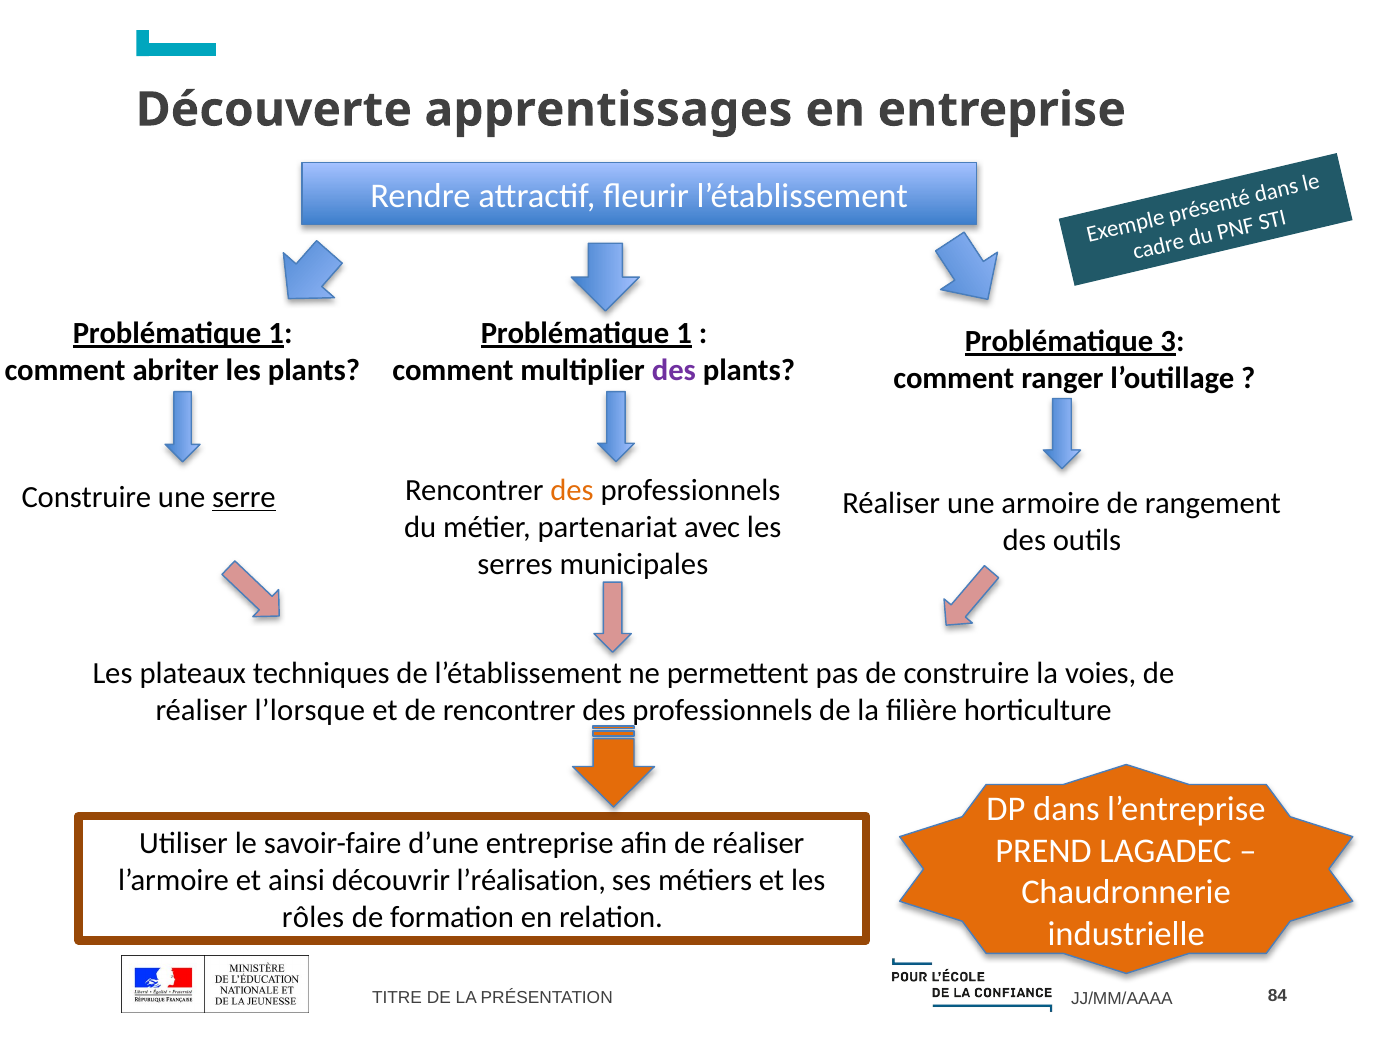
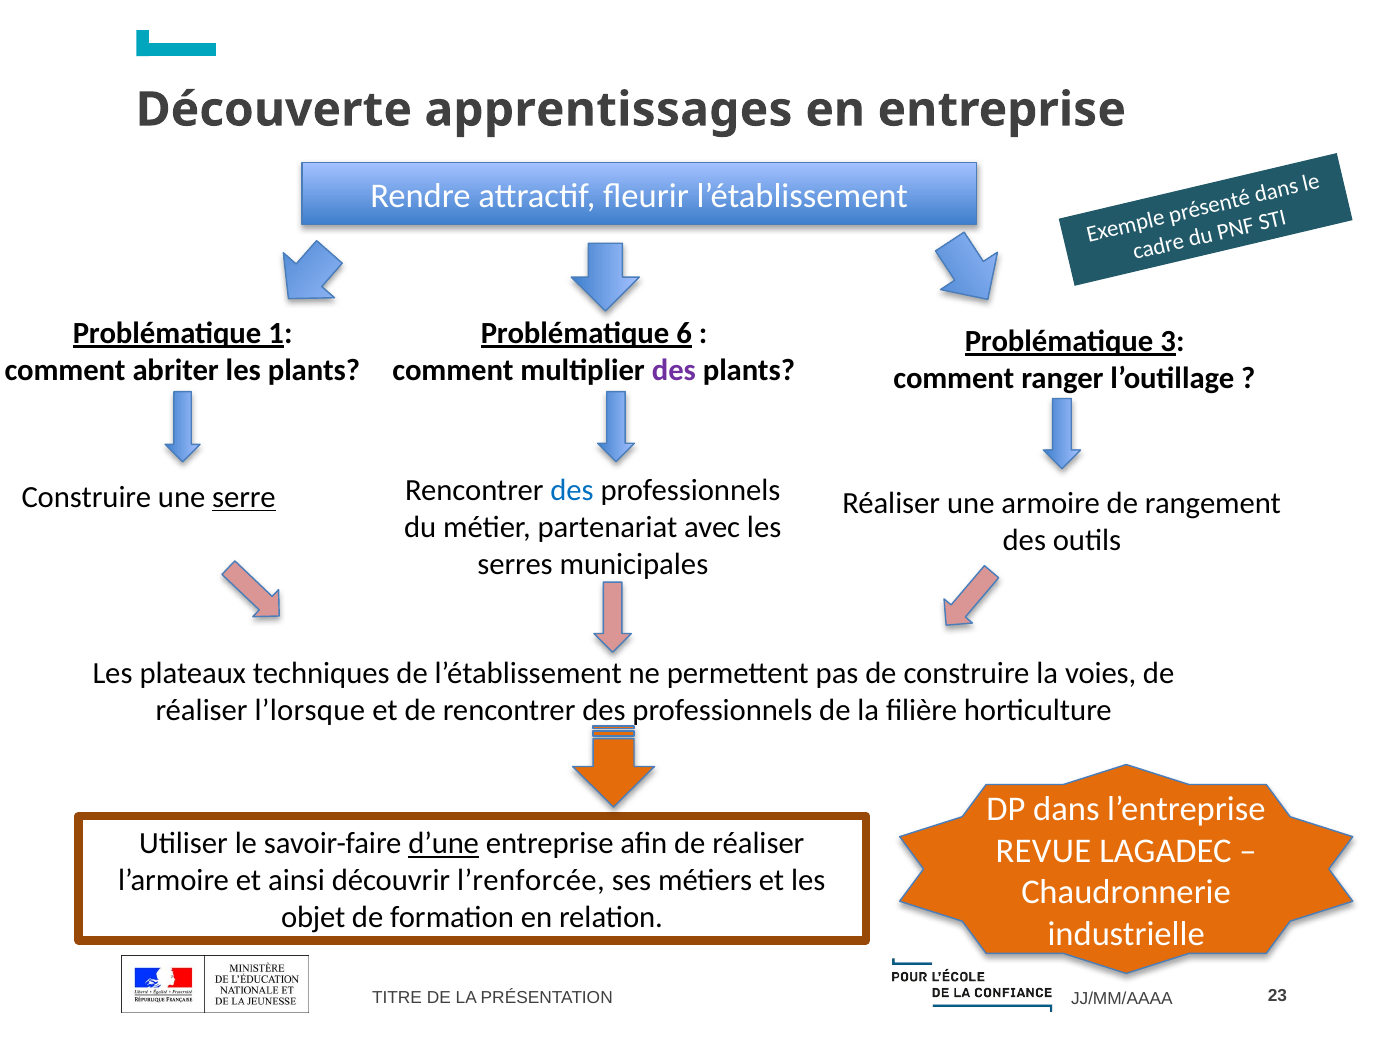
1 at (684, 333): 1 -> 6
des at (572, 490) colour: orange -> blue
d’une underline: none -> present
PREND: PREND -> REVUE
l’réalisation: l’réalisation -> l’renforcée
rôles: rôles -> objet
84: 84 -> 23
